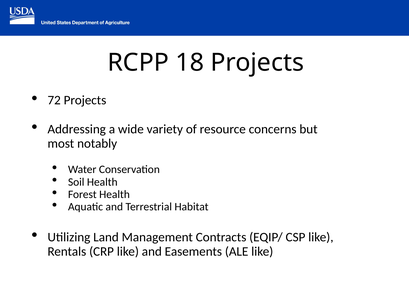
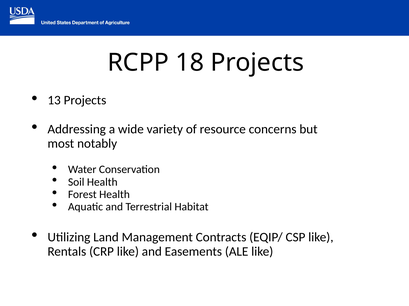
72: 72 -> 13
